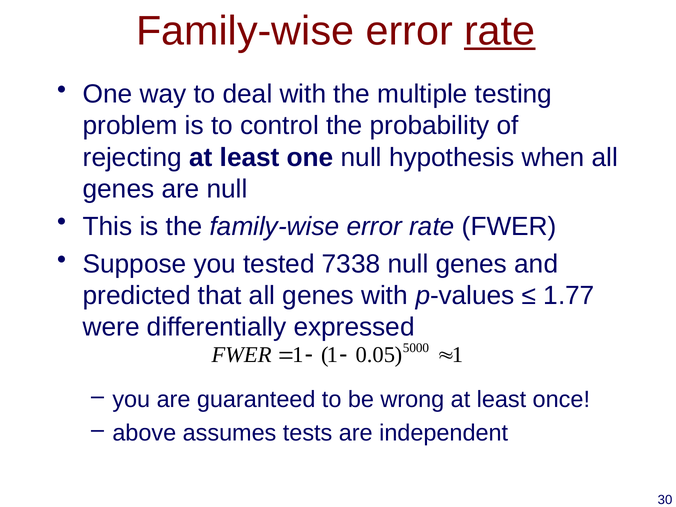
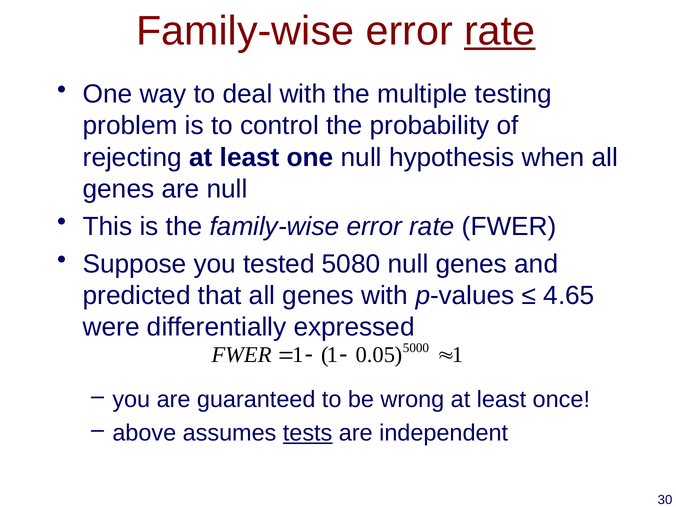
7338: 7338 -> 5080
1.77: 1.77 -> 4.65
tests underline: none -> present
